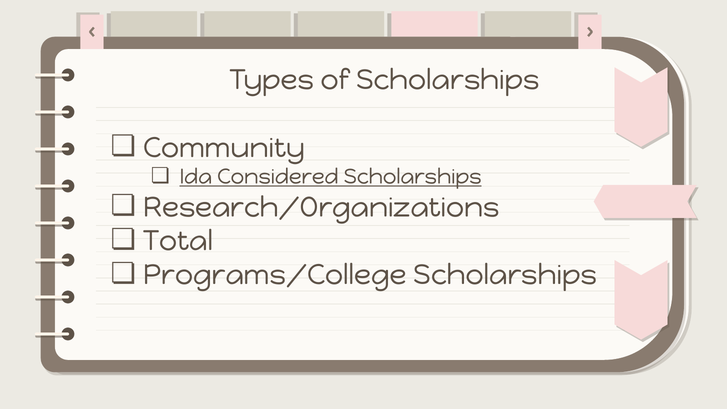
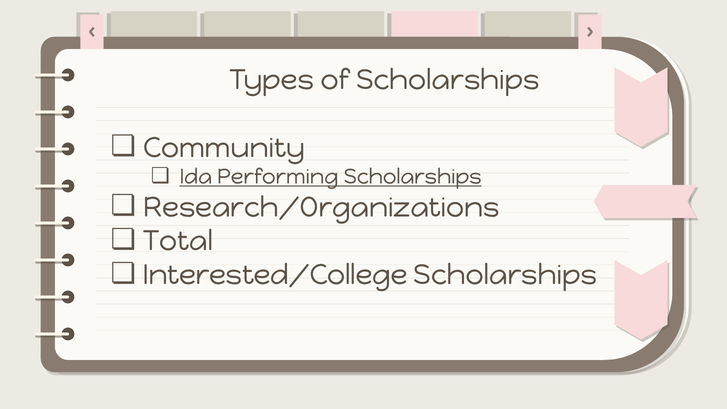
Considered: Considered -> Performing
Programs/College: Programs/College -> Interested/College
